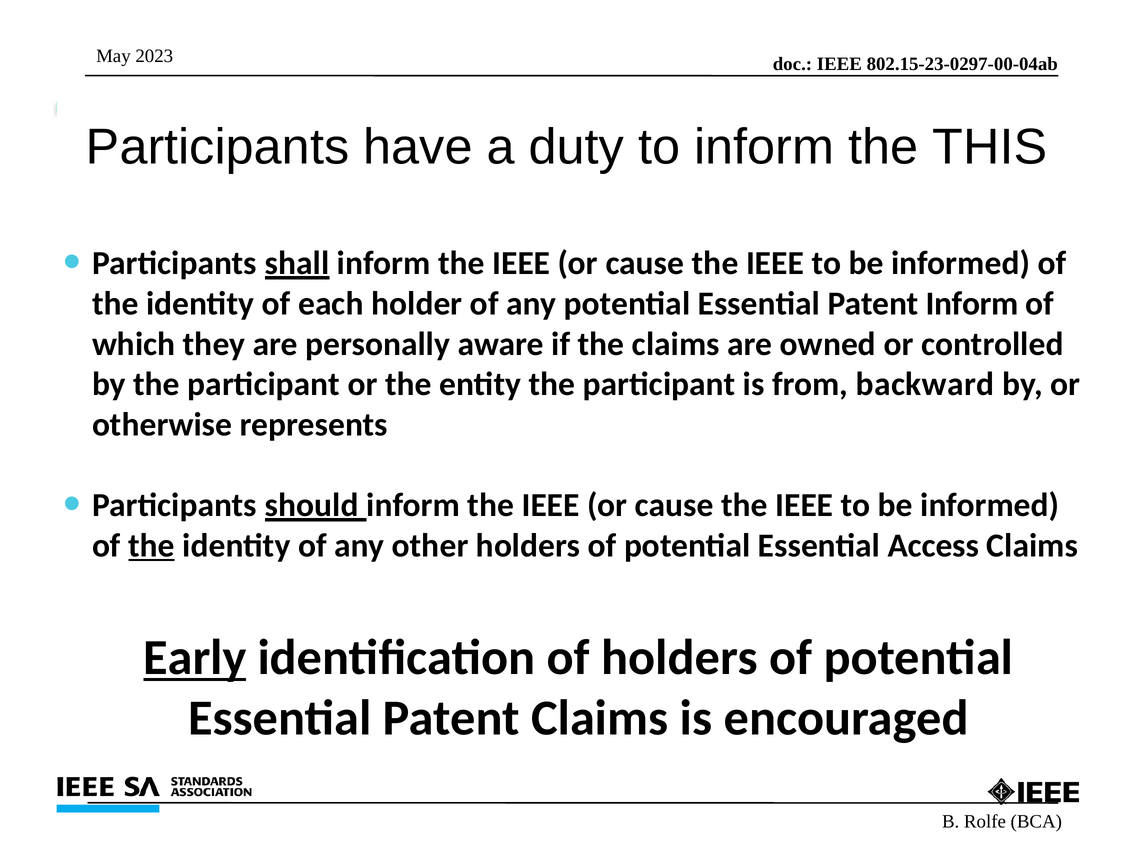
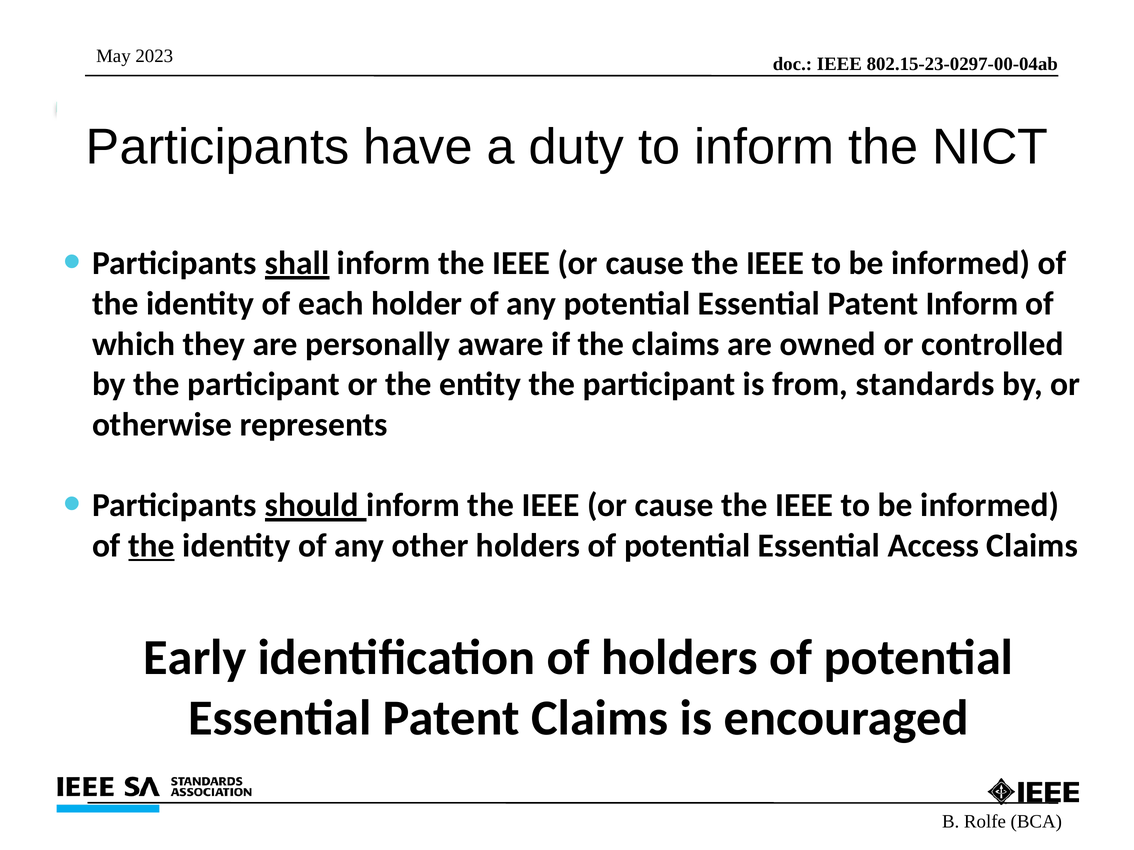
THIS: THIS -> NICT
backward: backward -> standards
Early underline: present -> none
